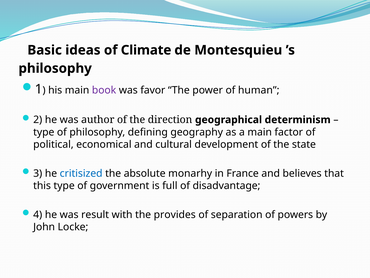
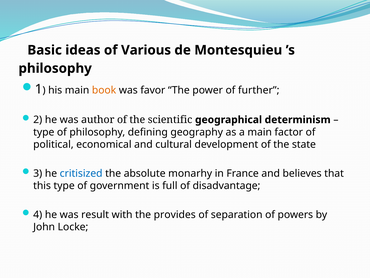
Climate: Climate -> Various
book colour: purple -> orange
human: human -> further
direction: direction -> scientific
